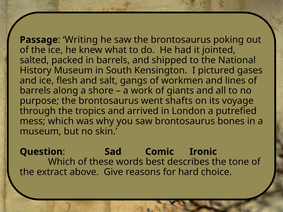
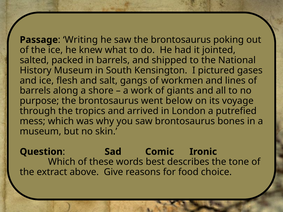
shafts: shafts -> below
hard: hard -> food
